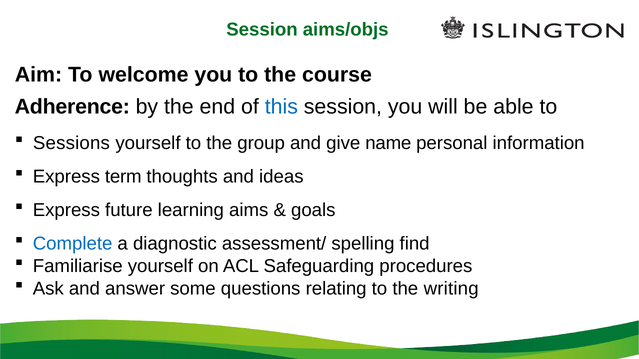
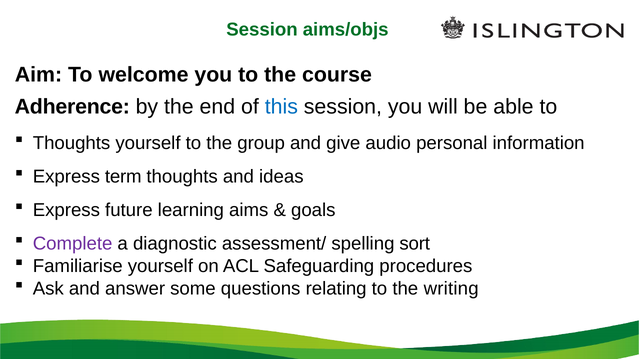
Sessions at (71, 143): Sessions -> Thoughts
name: name -> audio
Complete colour: blue -> purple
find: find -> sort
